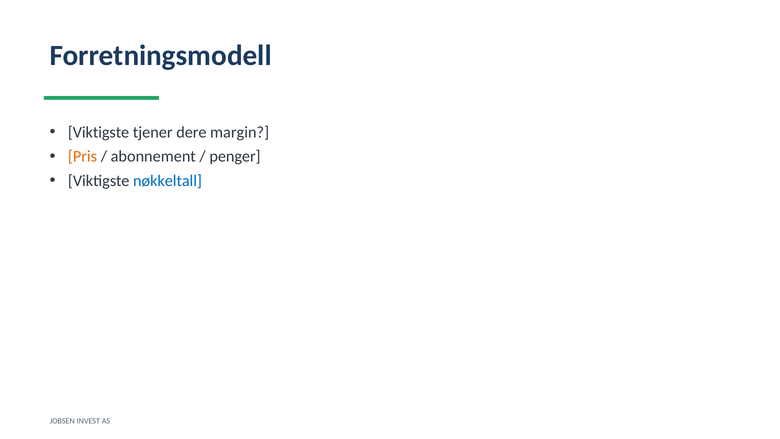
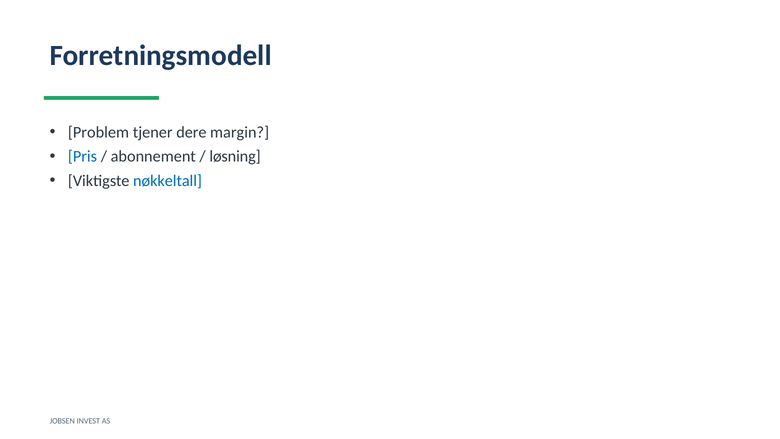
Viktigste at (99, 132): Viktigste -> Problem
Pris colour: orange -> blue
penger: penger -> løsning
